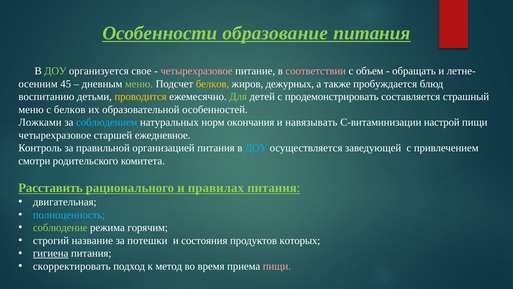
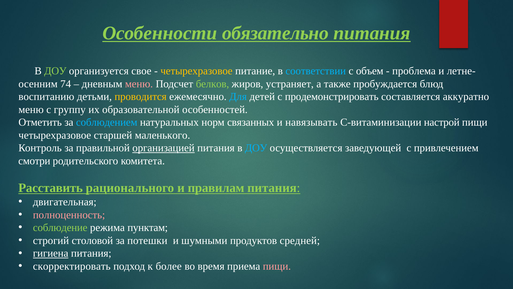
образование: образование -> обязательно
четырехразовое at (196, 71) colour: pink -> yellow
соответствии colour: pink -> light blue
обращать: обращать -> проблема
45: 45 -> 74
меню at (139, 84) colour: light green -> pink
белков at (213, 84) colour: yellow -> light green
дежурных: дежурных -> устраняет
Для colour: light green -> light blue
страшный: страшный -> аккуратно
с белков: белков -> группу
Ложками: Ложками -> Отметить
окончания: окончания -> связанных
ежедневное: ежедневное -> маленького
организацией underline: none -> present
правилах: правилах -> правилам
полноценность colour: light blue -> pink
горячим: горячим -> пунктам
название: название -> столовой
состояния: состояния -> шумными
которых: которых -> средней
метод: метод -> более
